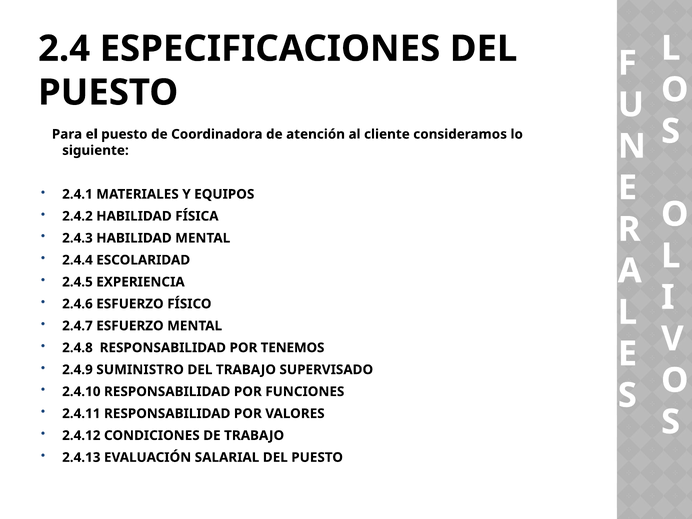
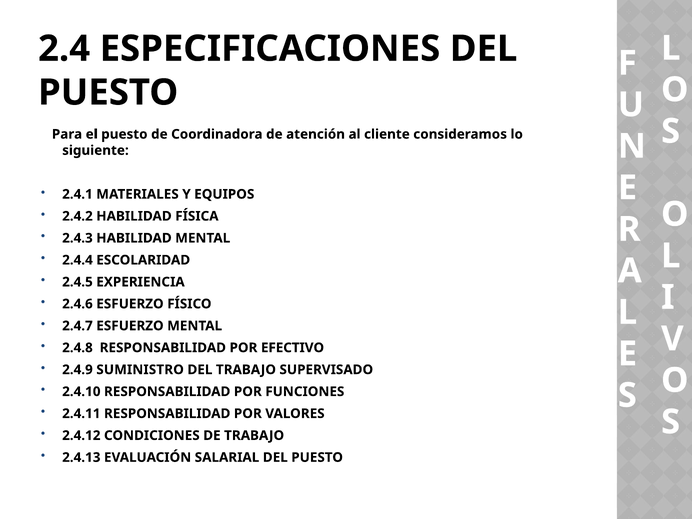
TENEMOS: TENEMOS -> EFECTIVO
